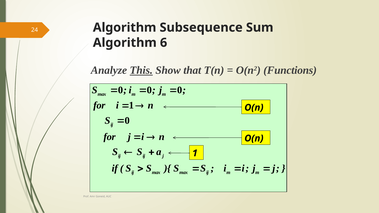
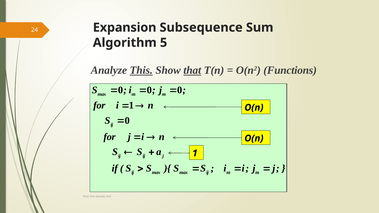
24 Algorithm: Algorithm -> Expansion
6: 6 -> 5
that underline: none -> present
